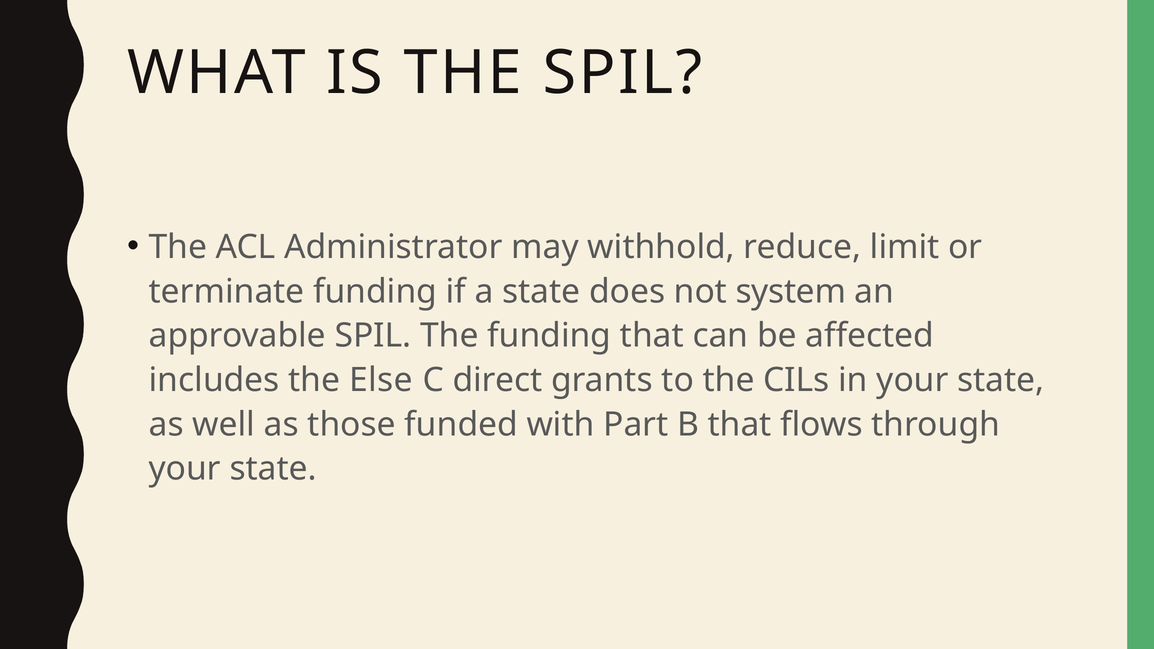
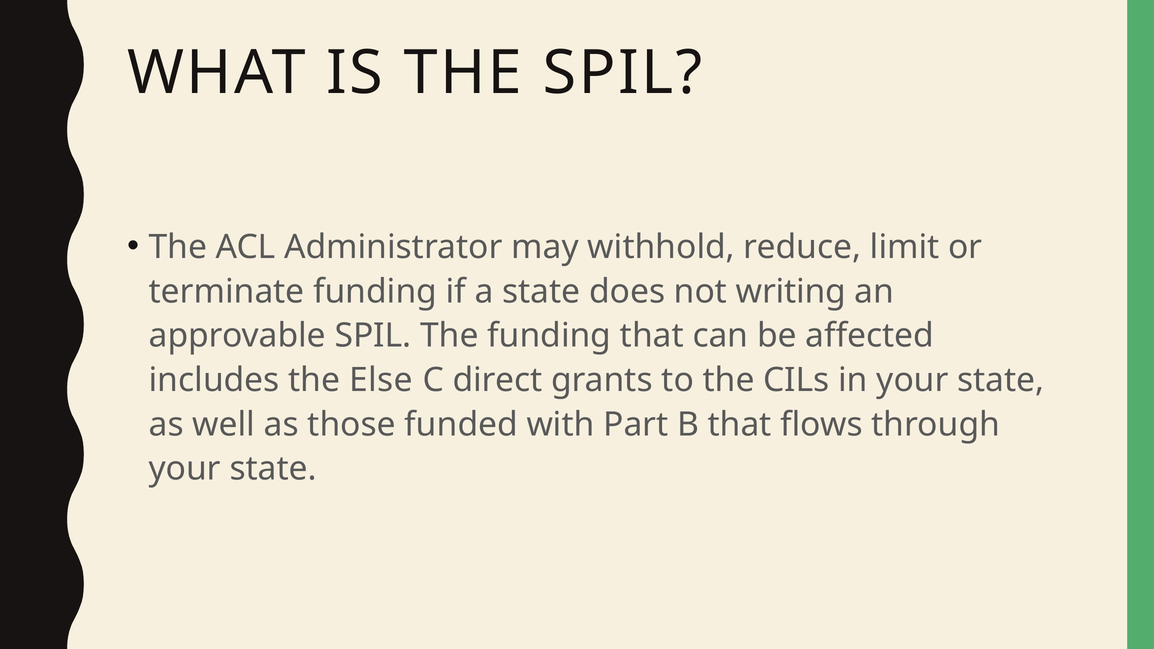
system: system -> writing
